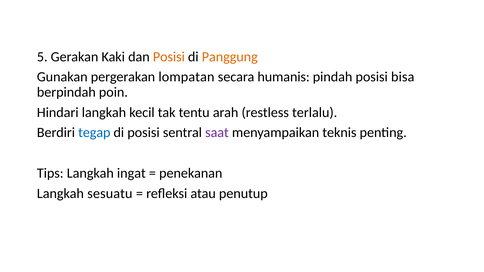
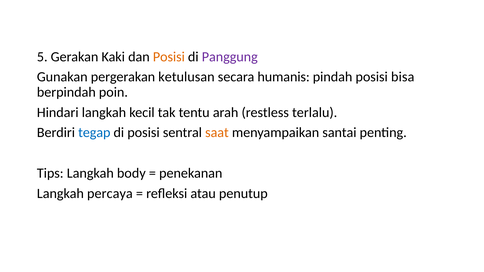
Panggung colour: orange -> purple
lompatan: lompatan -> ketulusan
saat colour: purple -> orange
teknis: teknis -> santai
ingat: ingat -> body
sesuatu: sesuatu -> percaya
